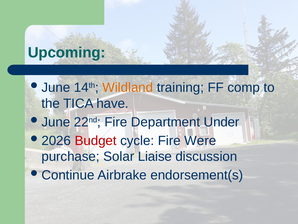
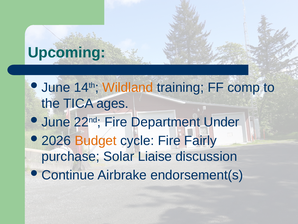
have: have -> ages
Budget colour: red -> orange
Were: Were -> Fairly
